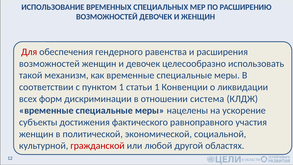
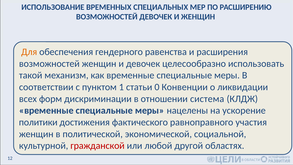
Для colour: red -> orange
статьи 1: 1 -> 0
субъекты: субъекты -> политики
